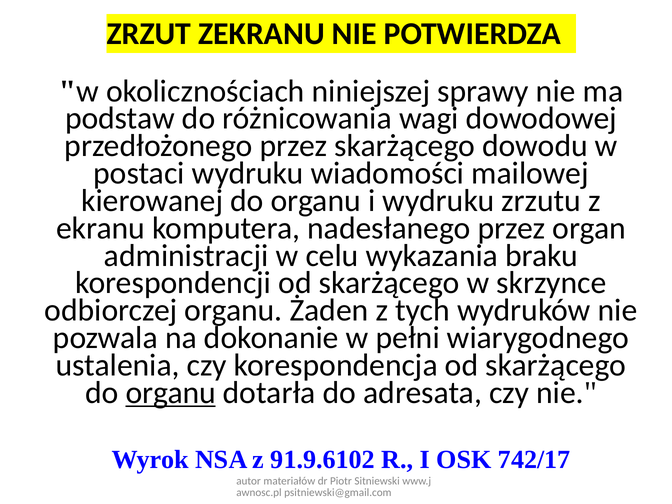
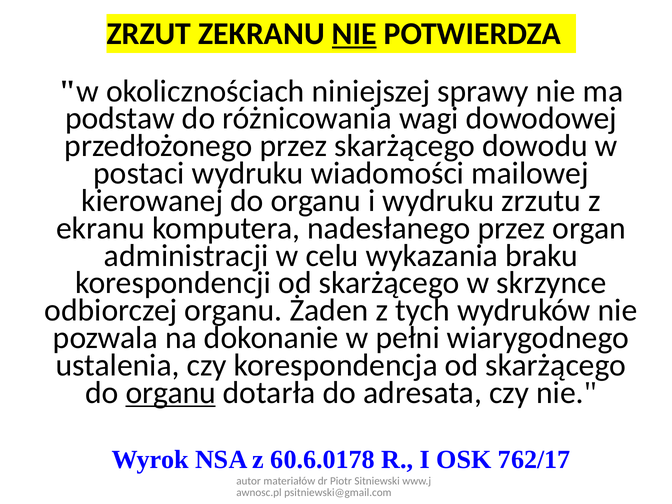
NIE at (354, 34) underline: none -> present
91.9.6102: 91.9.6102 -> 60.6.0178
742/17: 742/17 -> 762/17
